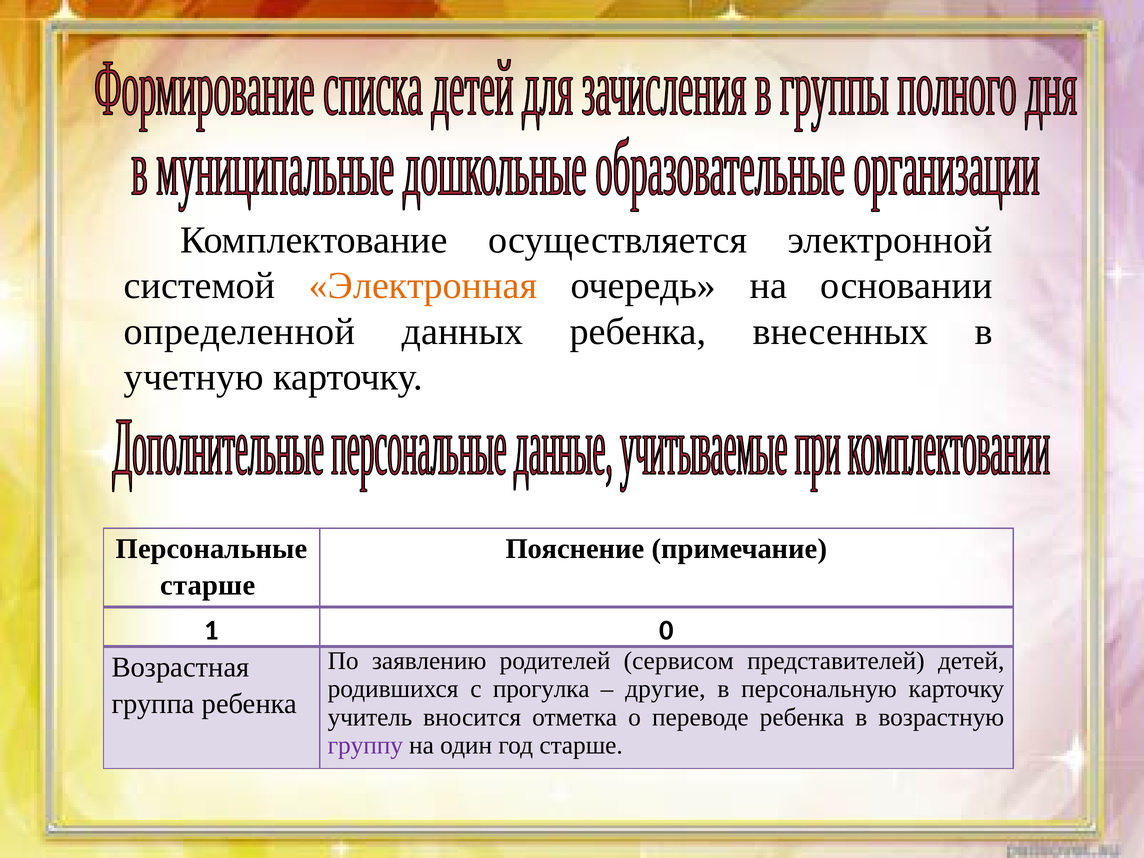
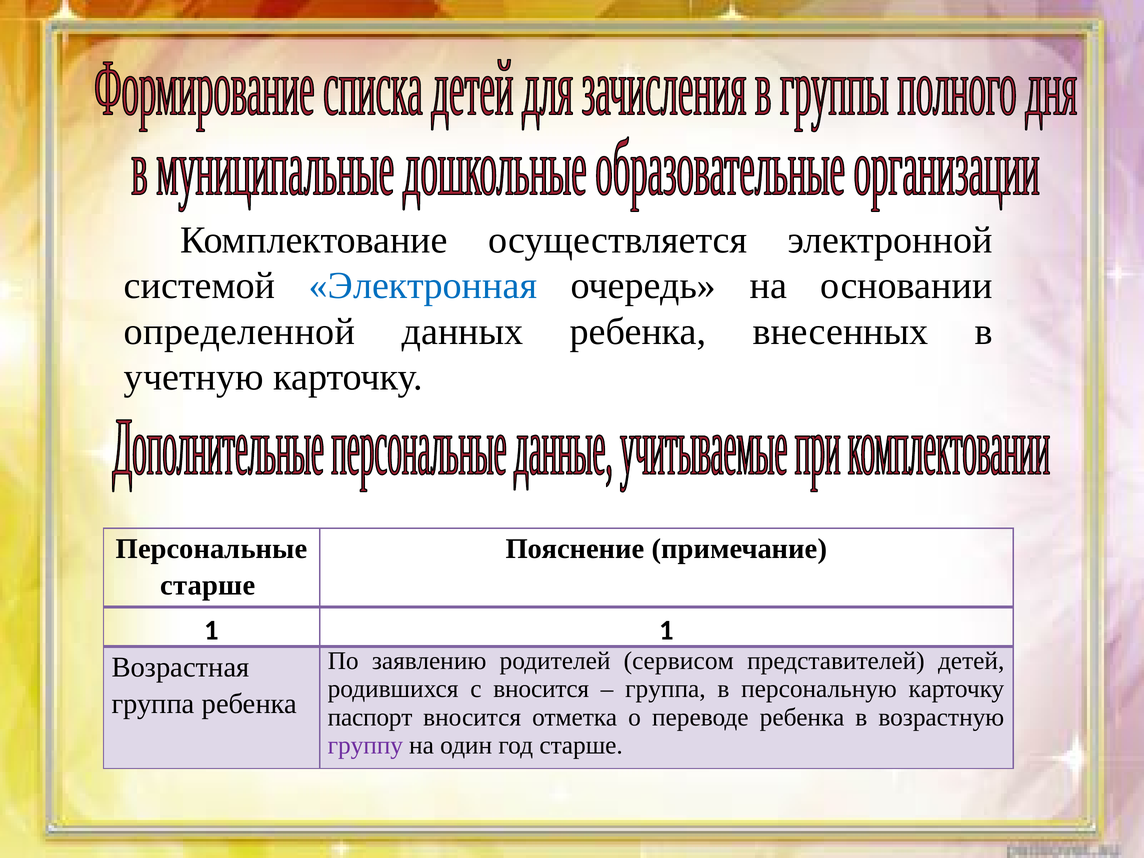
Электронная colour: orange -> blue
1 0: 0 -> 1
с прогулка: прогулка -> вносится
другие at (665, 689): другие -> группа
учитель: учитель -> паспорт
